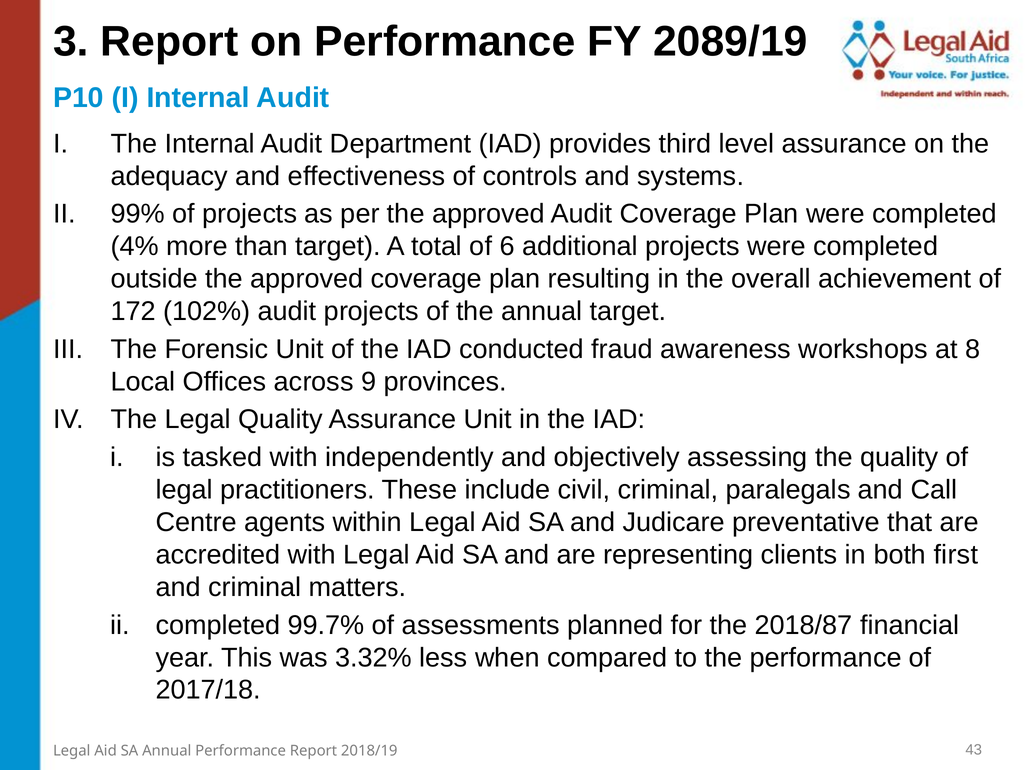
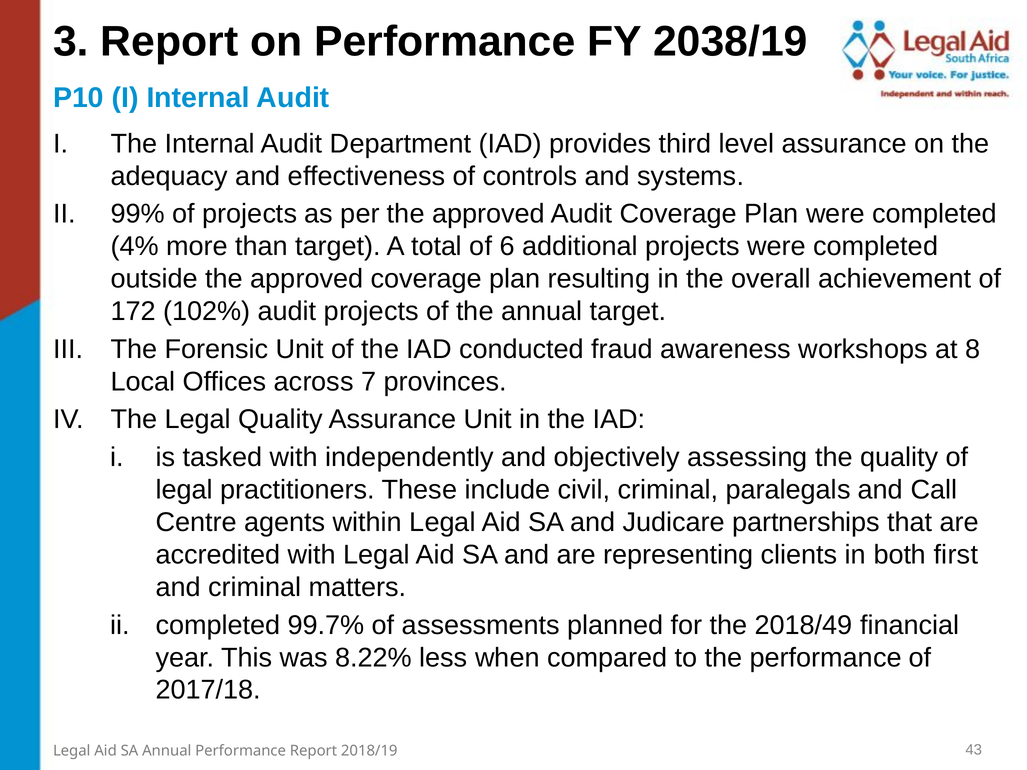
2089/19: 2089/19 -> 2038/19
9: 9 -> 7
preventative: preventative -> partnerships
2018/87: 2018/87 -> 2018/49
3.32%: 3.32% -> 8.22%
